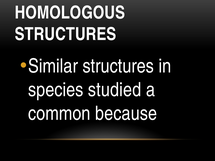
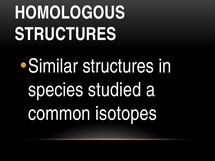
because: because -> isotopes
